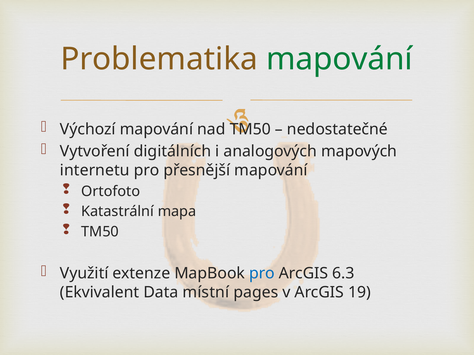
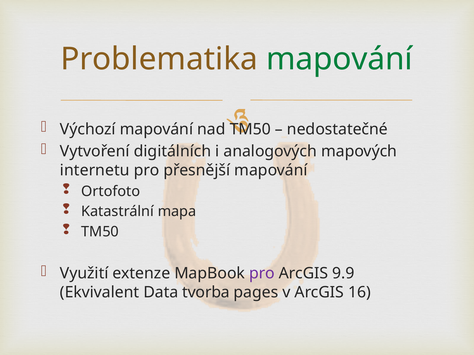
pro at (262, 274) colour: blue -> purple
6.3: 6.3 -> 9.9
místní: místní -> tvorba
19: 19 -> 16
